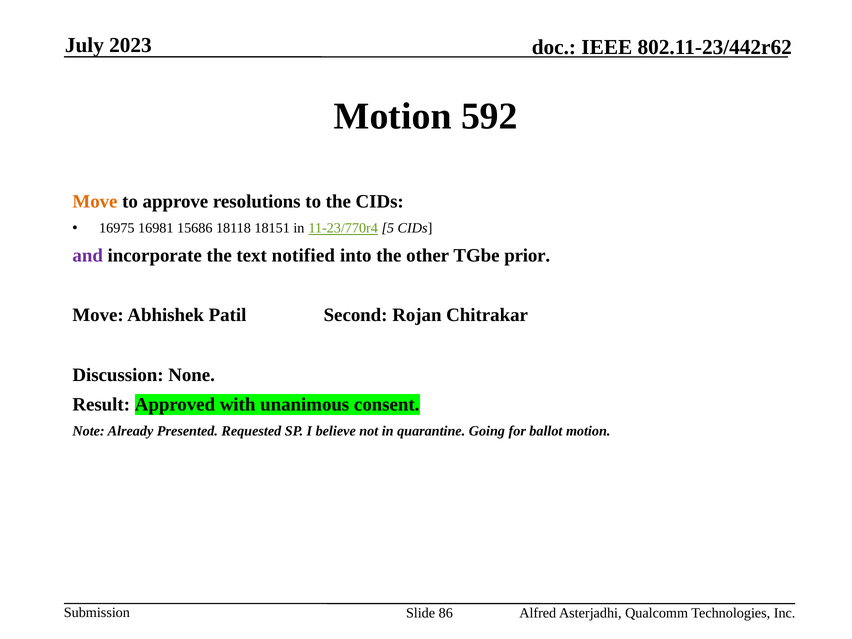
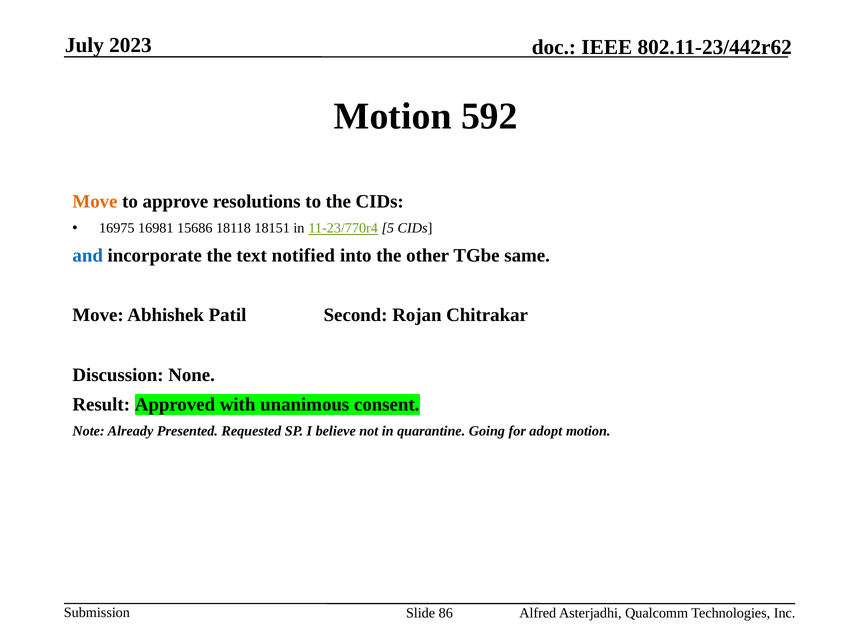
and colour: purple -> blue
prior: prior -> same
ballot: ballot -> adopt
